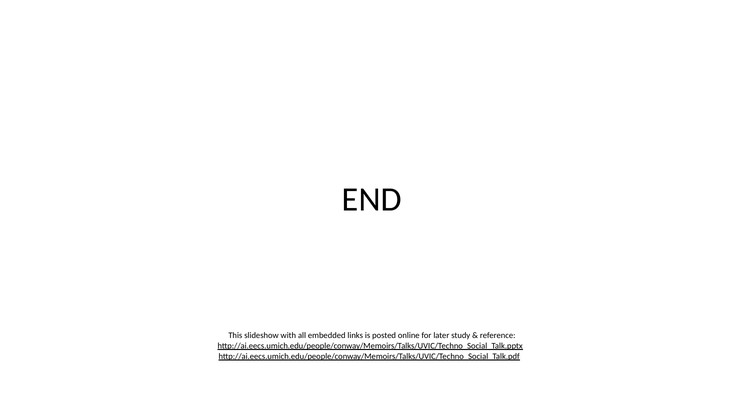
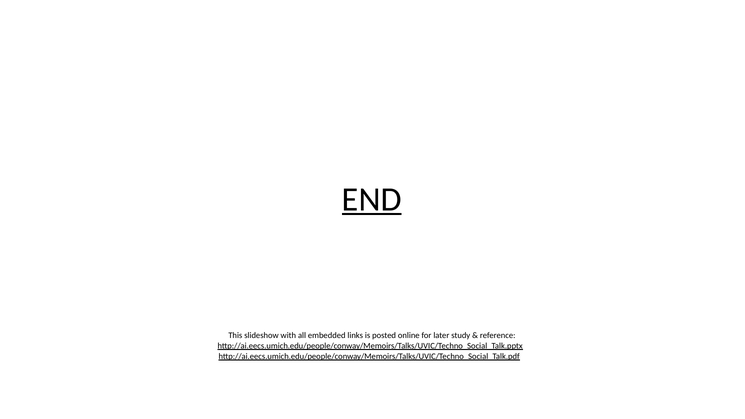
END underline: none -> present
